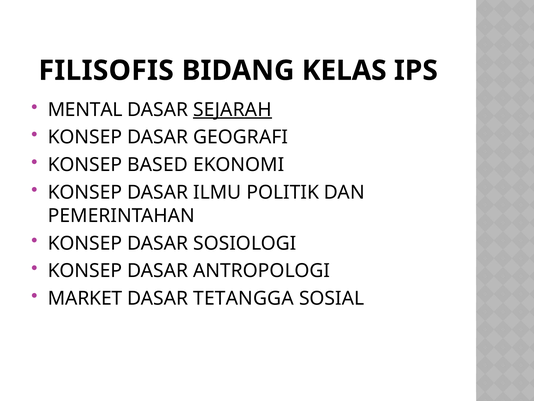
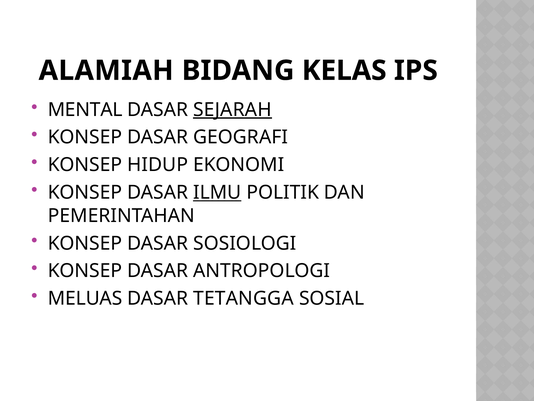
FILISOFIS: FILISOFIS -> ALAMIAH
BASED: BASED -> HIDUP
ILMU underline: none -> present
MARKET: MARKET -> MELUAS
